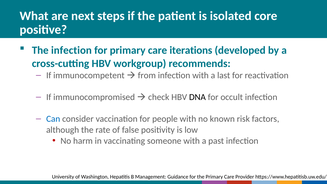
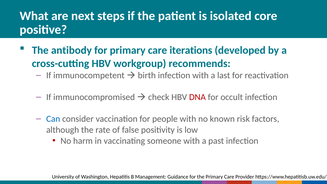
The infection: infection -> antibody
from: from -> birth
DNA colour: black -> red
